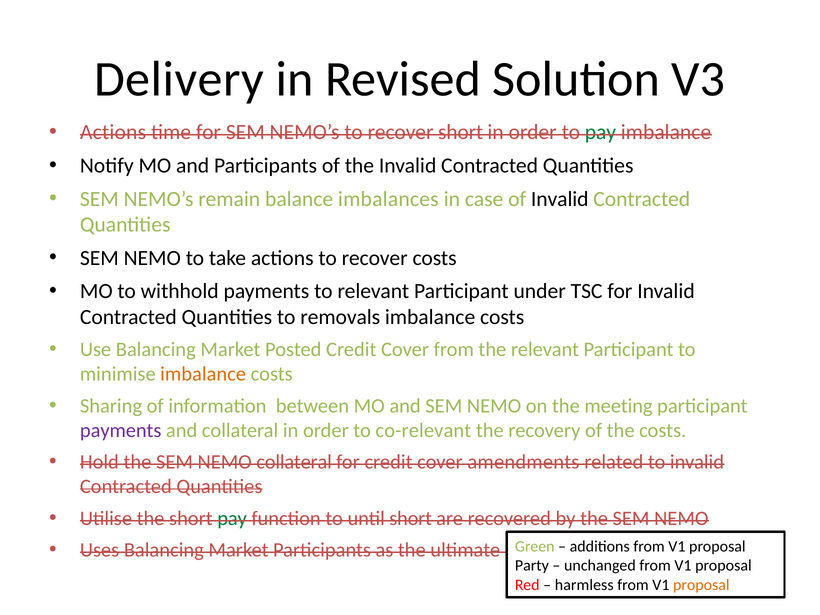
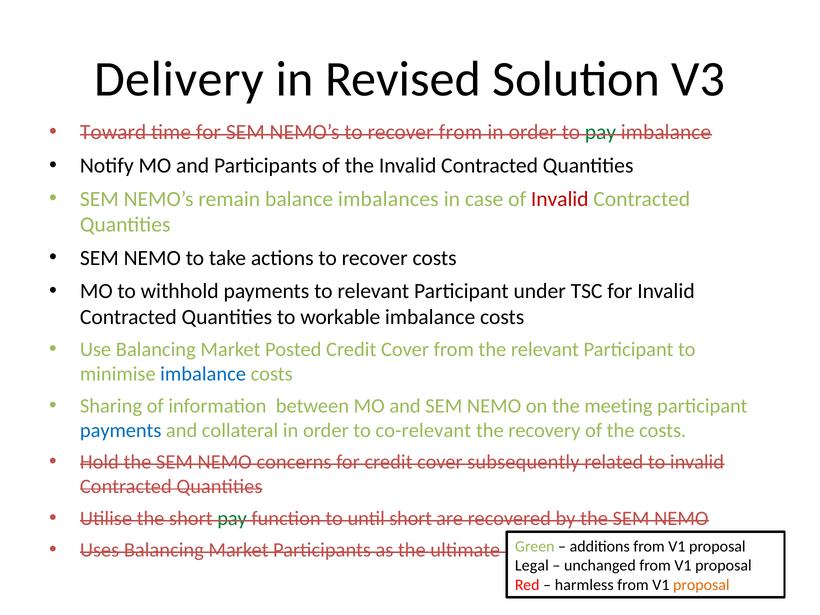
Actions at (113, 132): Actions -> Toward
recover short: short -> from
Invalid at (560, 199) colour: black -> red
removals: removals -> workable
imbalance at (203, 374) colour: orange -> blue
payments at (121, 430) colour: purple -> blue
NEMO collateral: collateral -> concerns
amendments: amendments -> subsequently
Party: Party -> Legal
